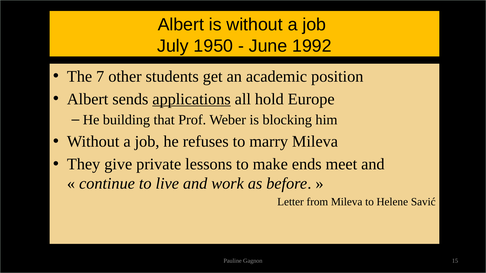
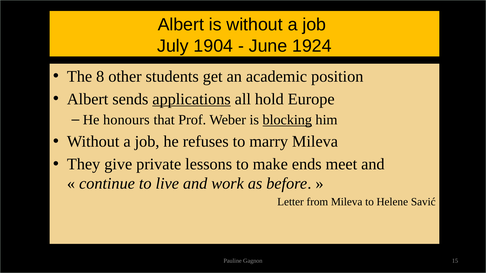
1950: 1950 -> 1904
1992: 1992 -> 1924
7: 7 -> 8
building: building -> honours
blocking underline: none -> present
